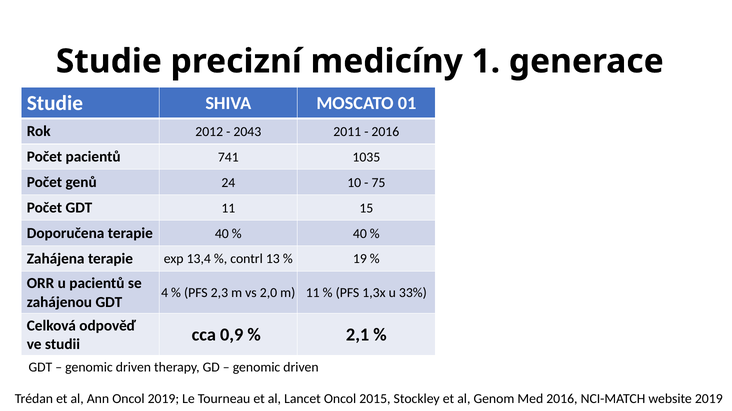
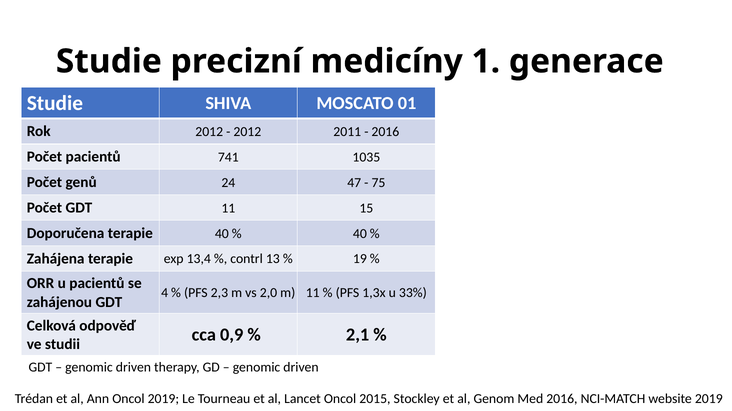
2043 at (247, 132): 2043 -> 2012
10: 10 -> 47
